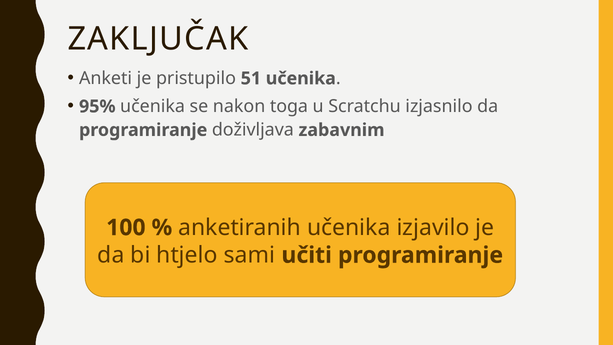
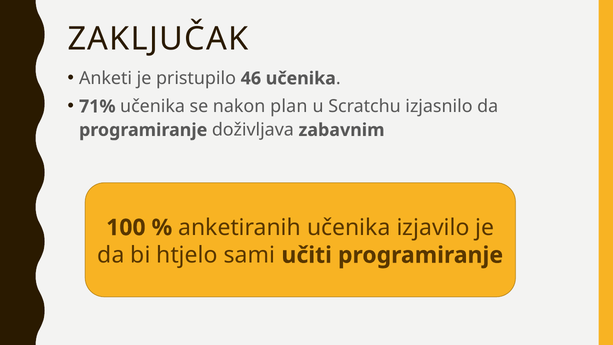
51: 51 -> 46
95%: 95% -> 71%
toga: toga -> plan
